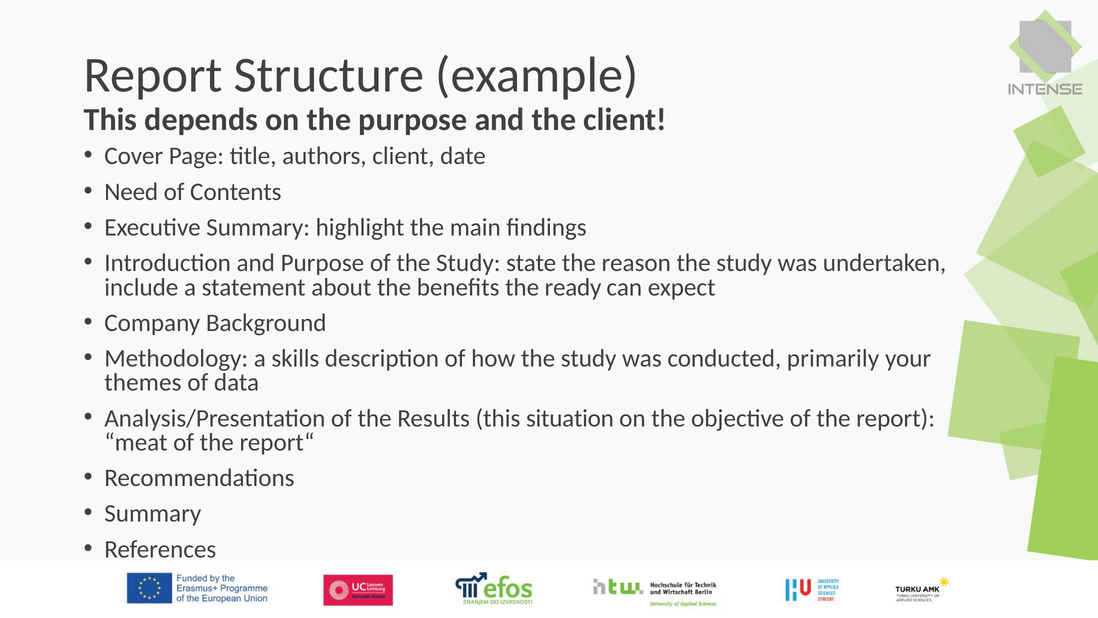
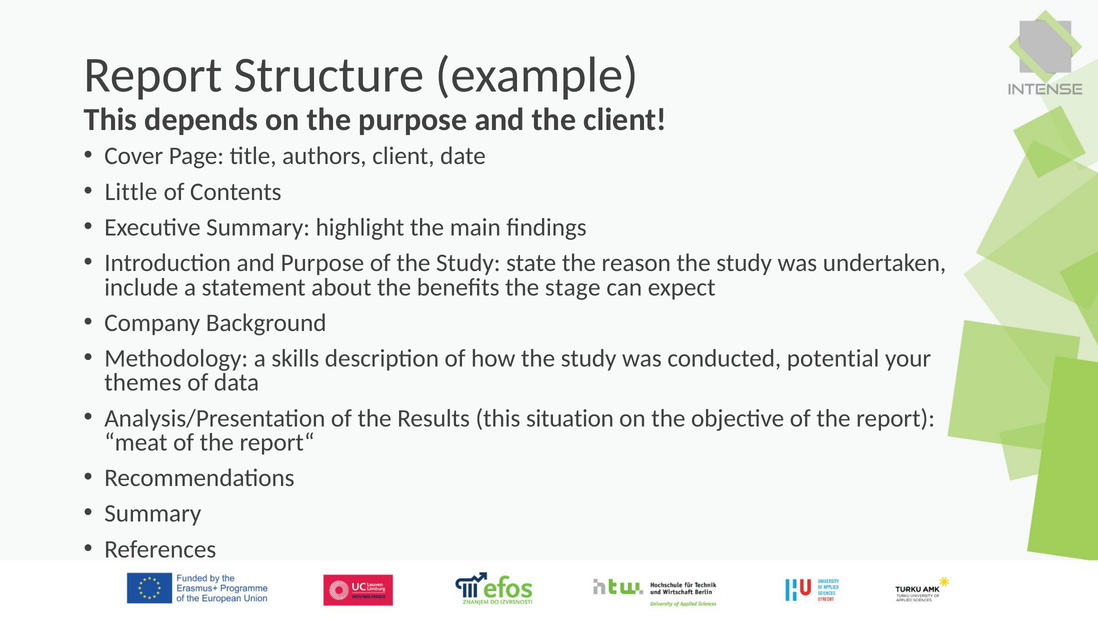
Need: Need -> Little
ready: ready -> stage
primarily: primarily -> potential
